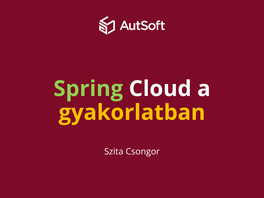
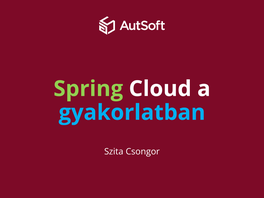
gyakorlatban colour: yellow -> light blue
